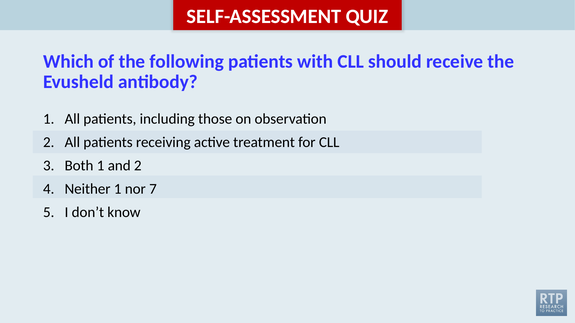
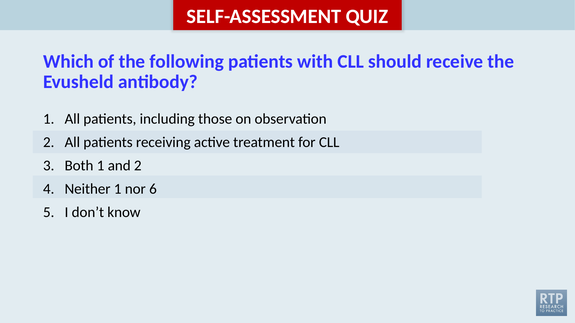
7: 7 -> 6
